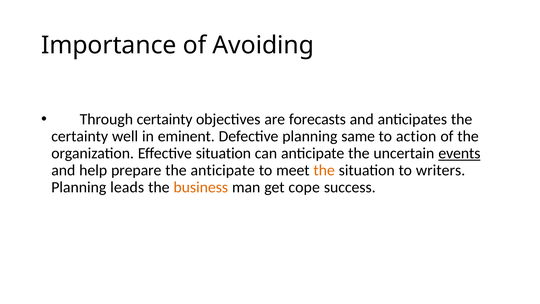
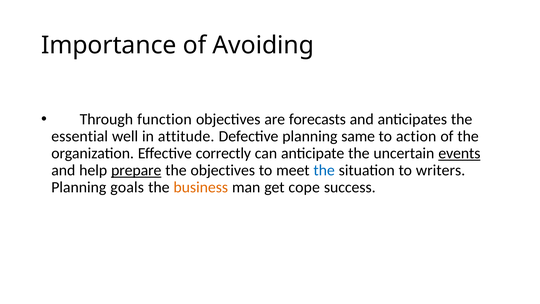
Through certainty: certainty -> function
certainty at (80, 136): certainty -> essential
eminent: eminent -> attitude
Effective situation: situation -> correctly
prepare underline: none -> present
the anticipate: anticipate -> objectives
the at (324, 170) colour: orange -> blue
leads: leads -> goals
